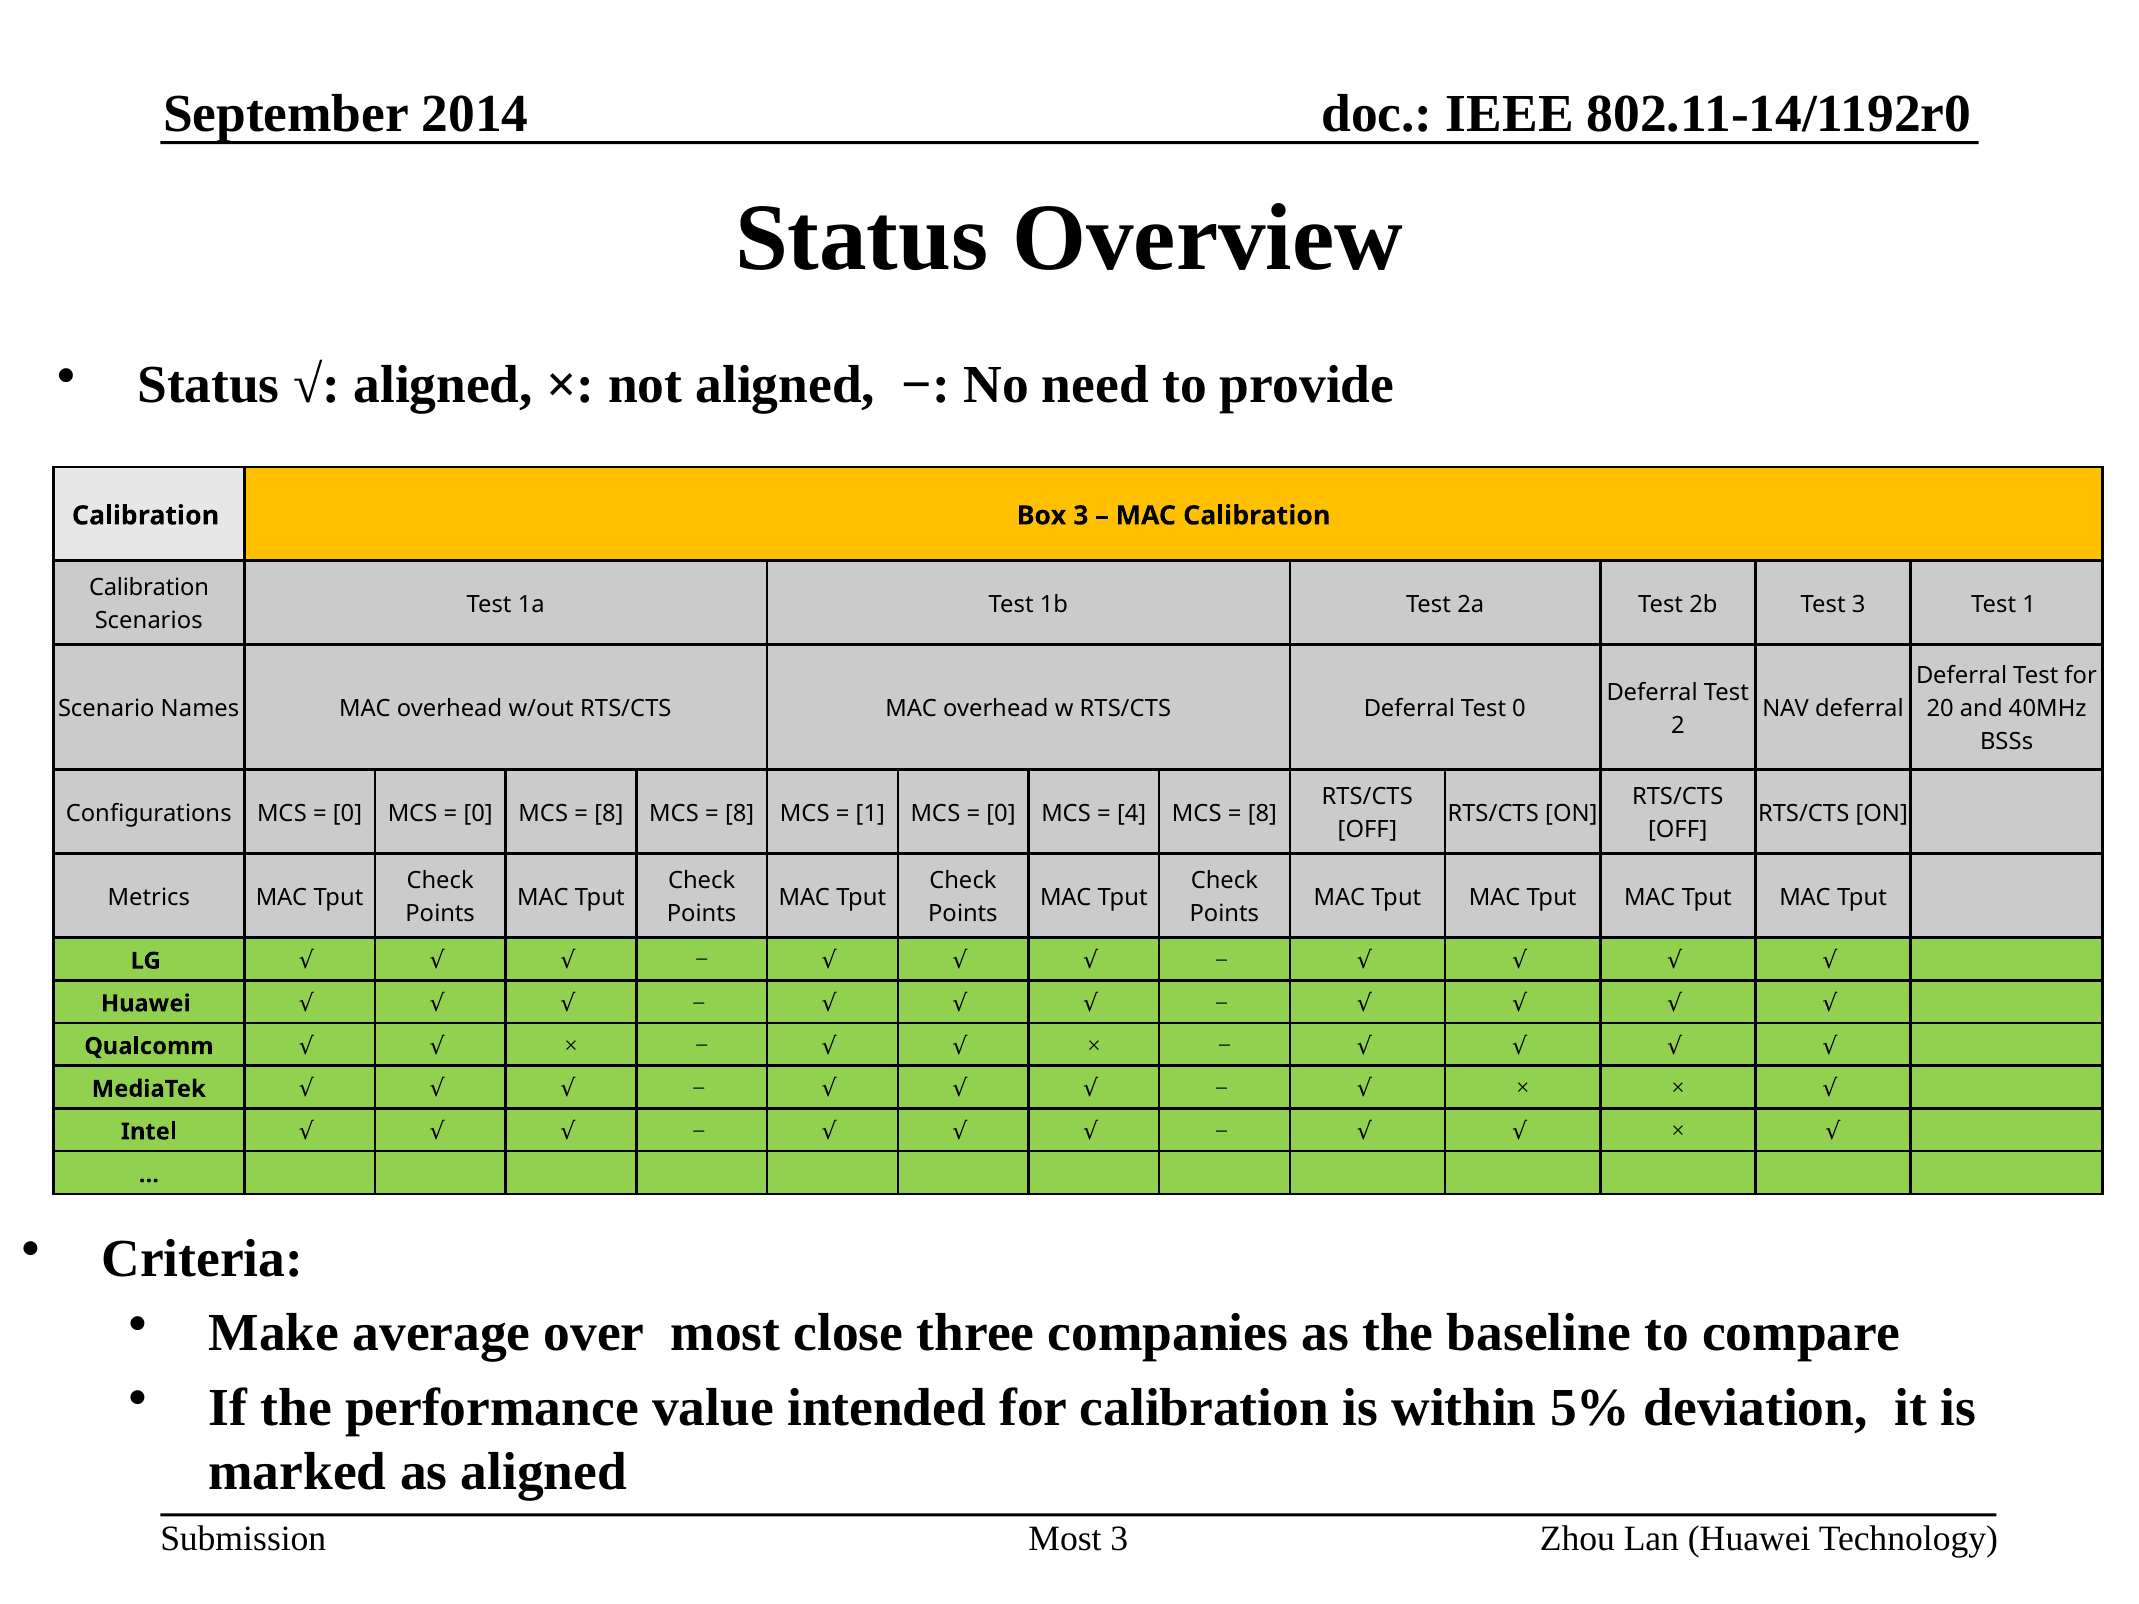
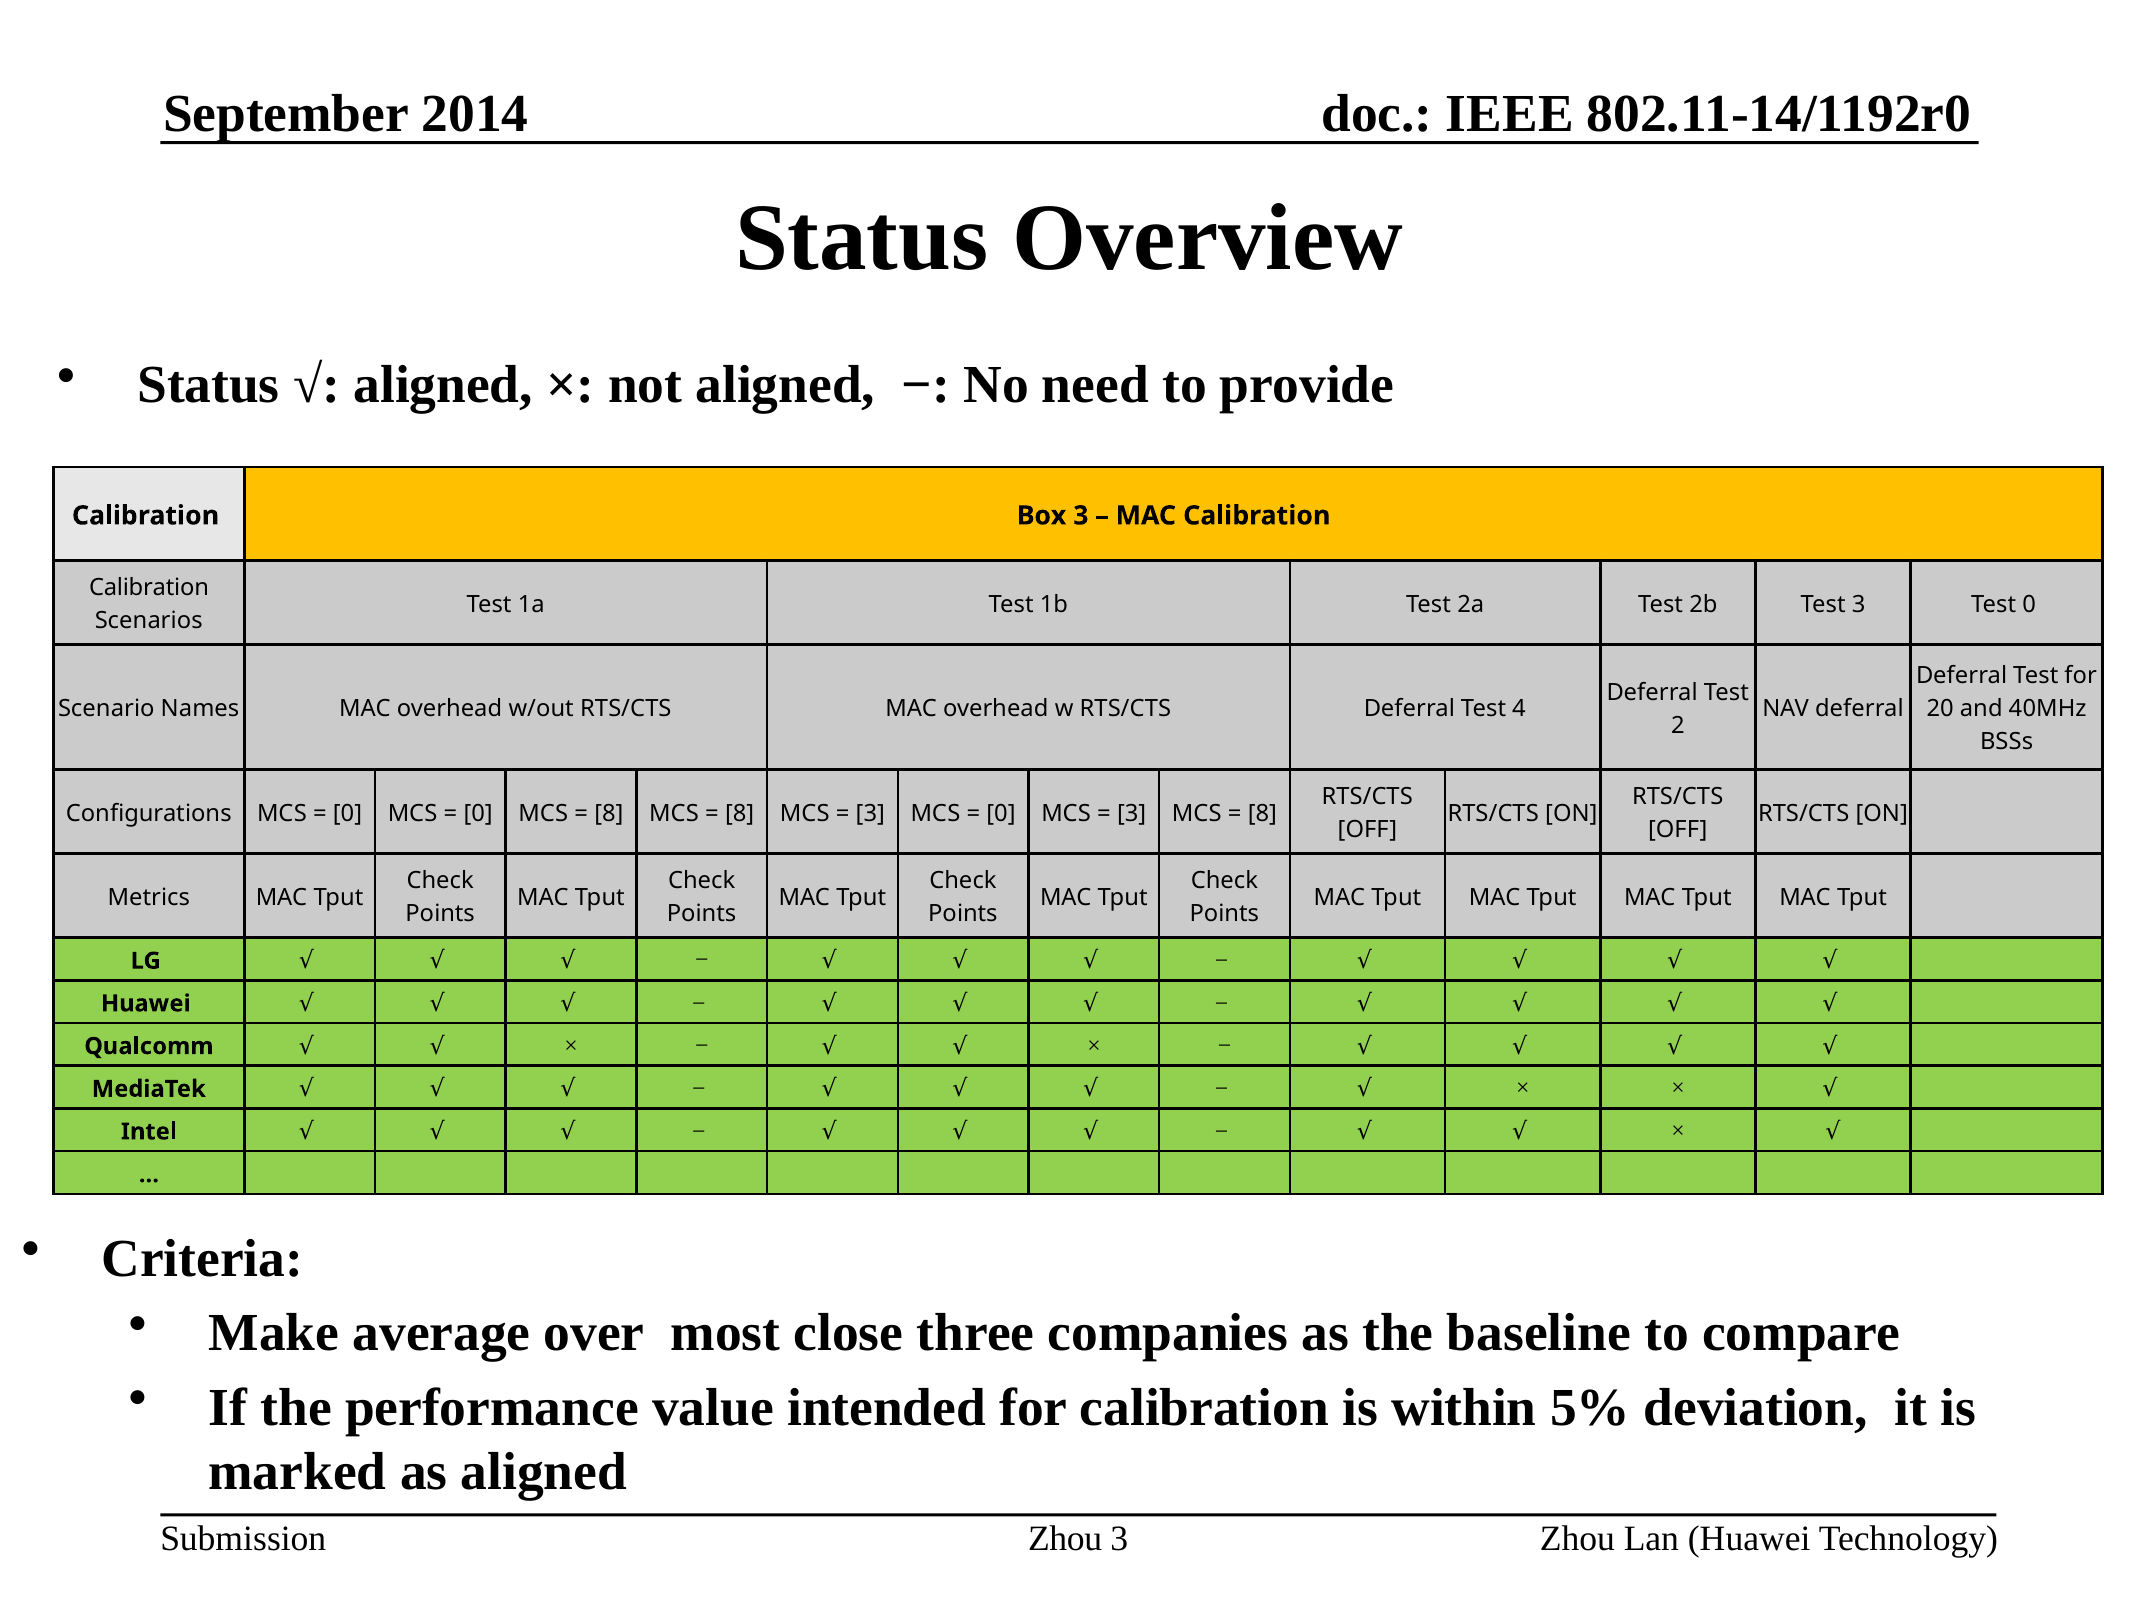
Test 1: 1 -> 0
Test 0: 0 -> 4
1 at (870, 814): 1 -> 3
4 at (1132, 814): 4 -> 3
Most at (1065, 1539): Most -> Zhou
